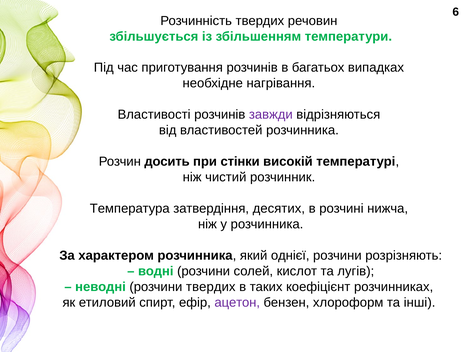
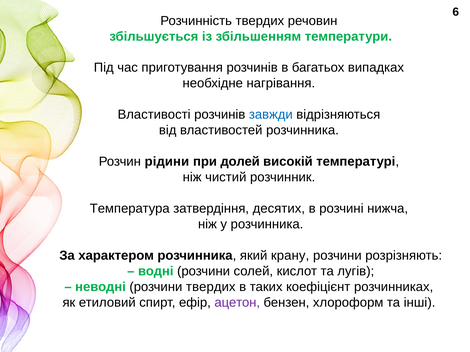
завжди colour: purple -> blue
досить: досить -> рідини
стінки: стінки -> долей
однієї: однієї -> крану
